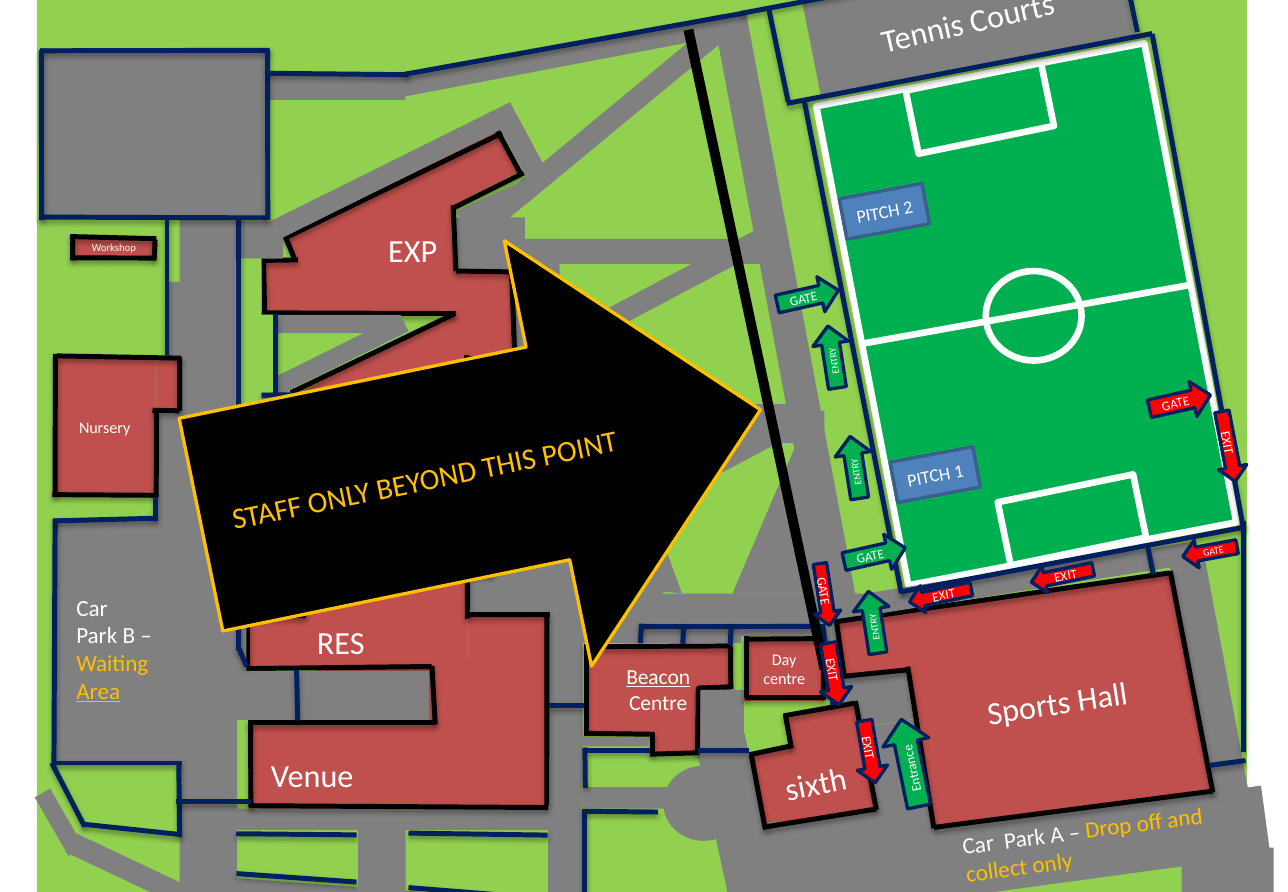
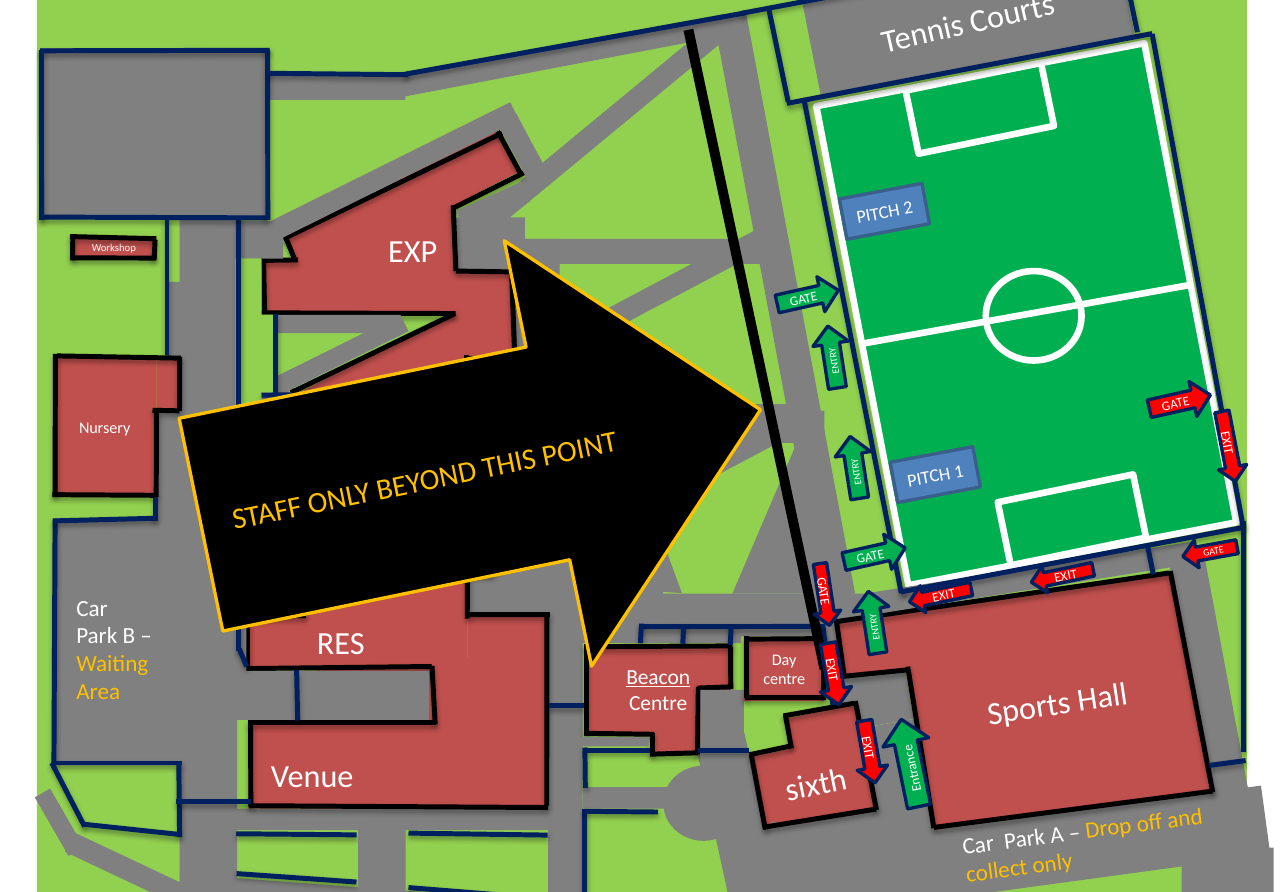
Area underline: present -> none
